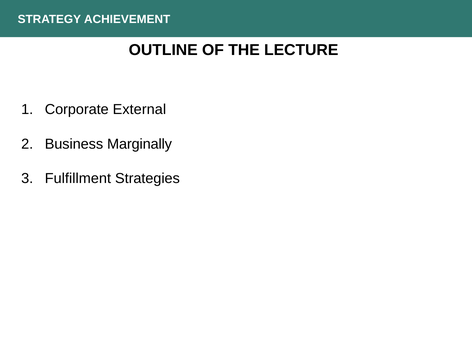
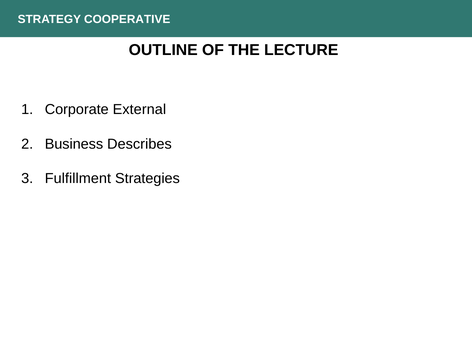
ACHIEVEMENT: ACHIEVEMENT -> COOPERATIVE
Marginally: Marginally -> Describes
